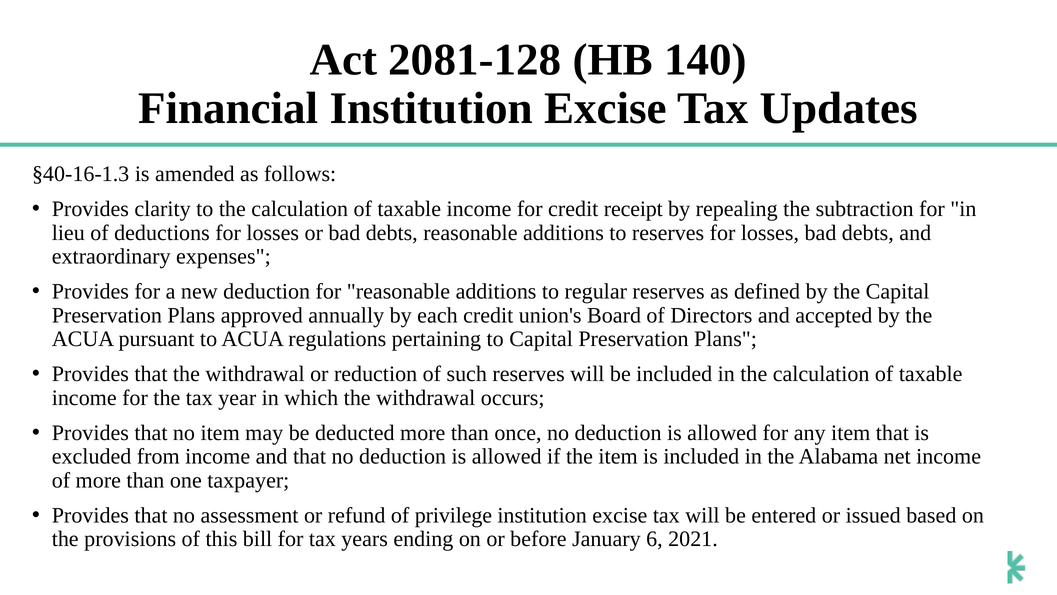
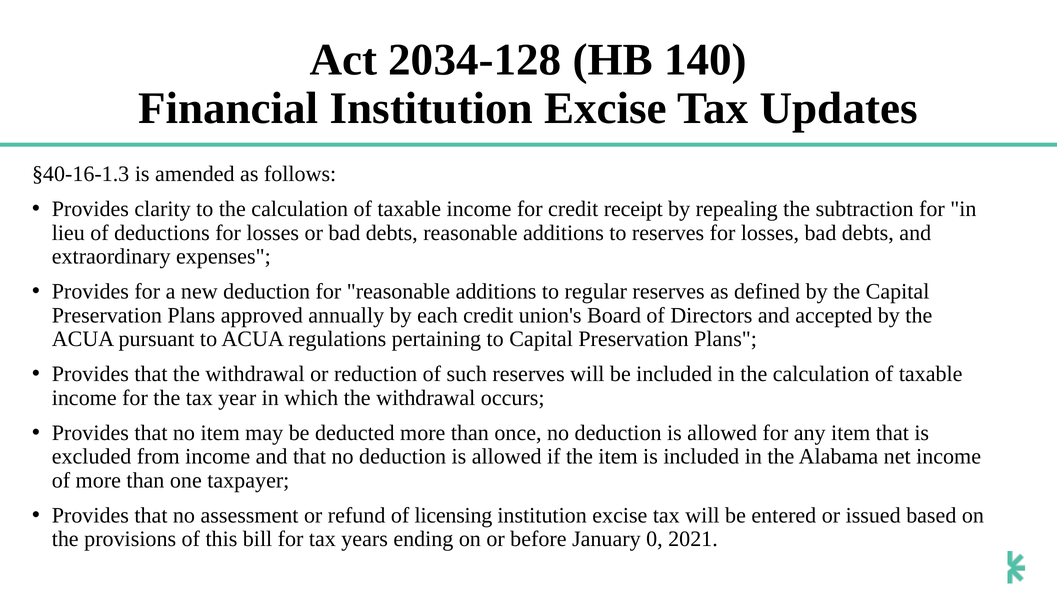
2081-128: 2081-128 -> 2034-128
privilege: privilege -> licensing
6: 6 -> 0
